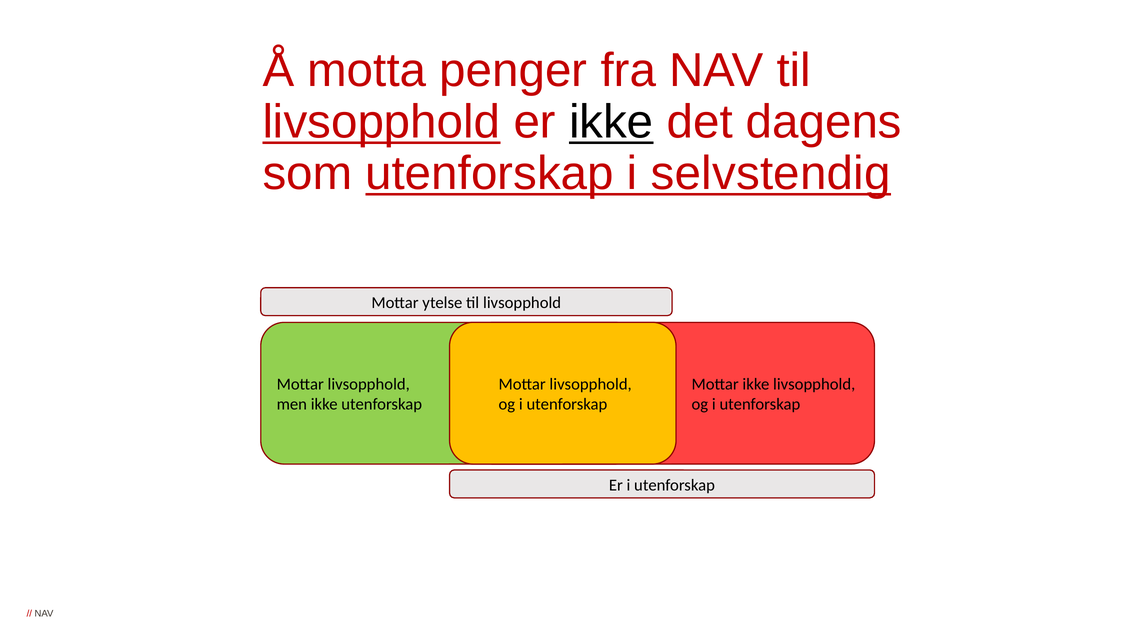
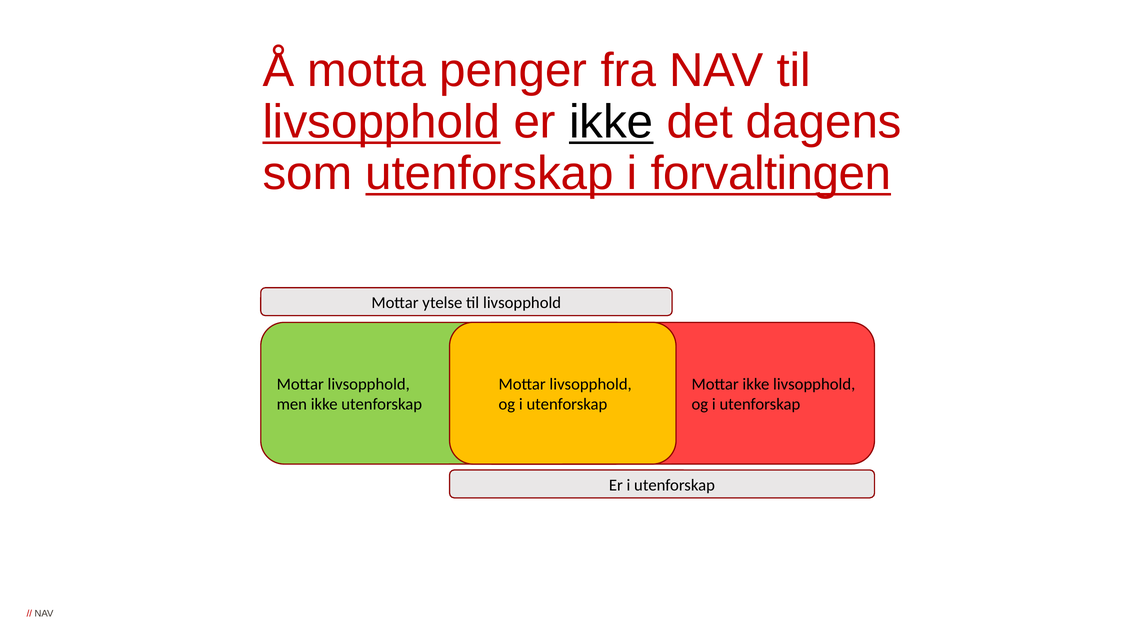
selvstendig: selvstendig -> forvaltingen
